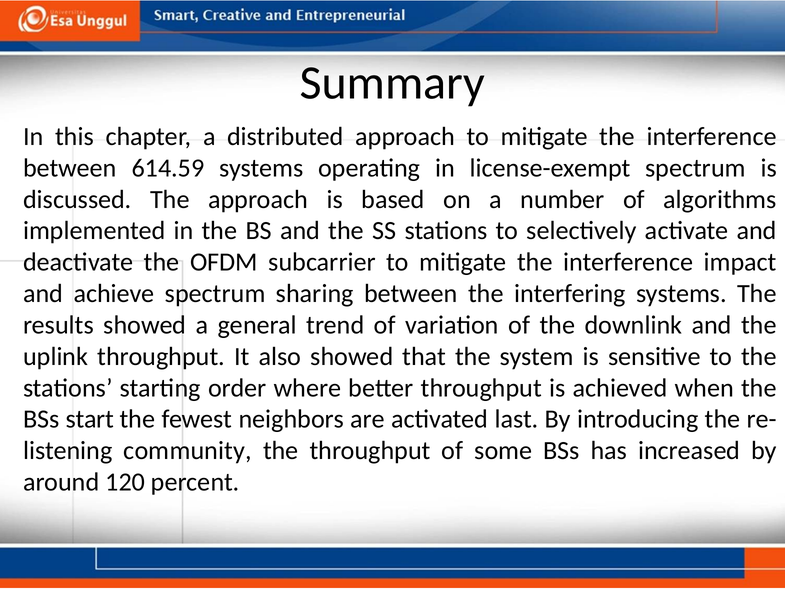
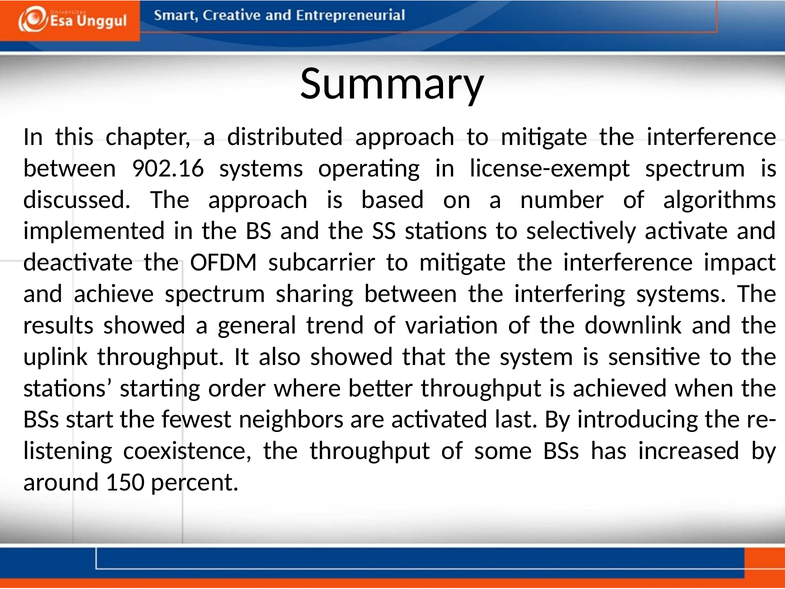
614.59: 614.59 -> 902.16
community: community -> coexistence
120: 120 -> 150
